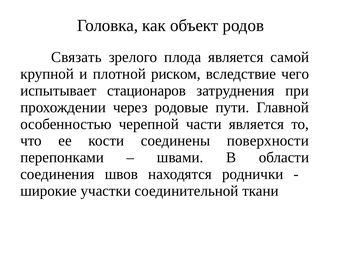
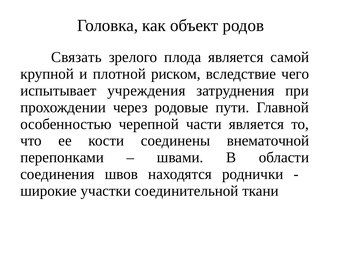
стационаров: стационаров -> учреждения
поверхности: поверхности -> внематочной
